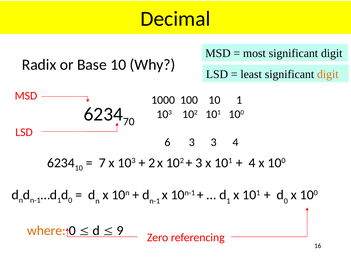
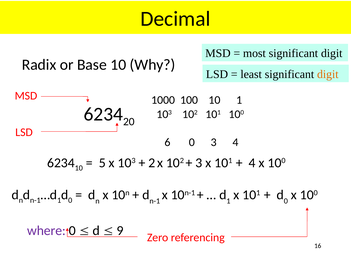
70: 70 -> 20
6 3: 3 -> 0
7: 7 -> 5
where colour: orange -> purple
